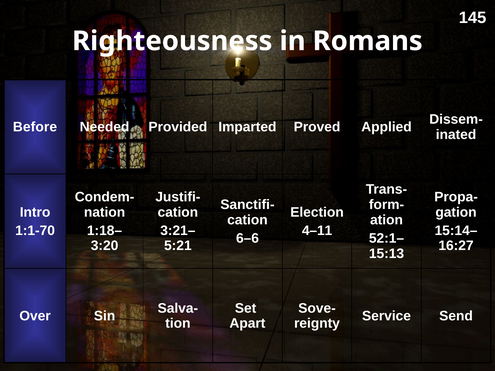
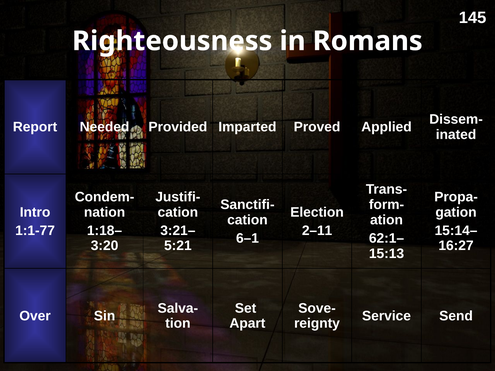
Before: Before -> Report
1:1-70: 1:1-70 -> 1:1-77
4–11: 4–11 -> 2–11
6–6: 6–6 -> 6–1
52:1–: 52:1– -> 62:1–
